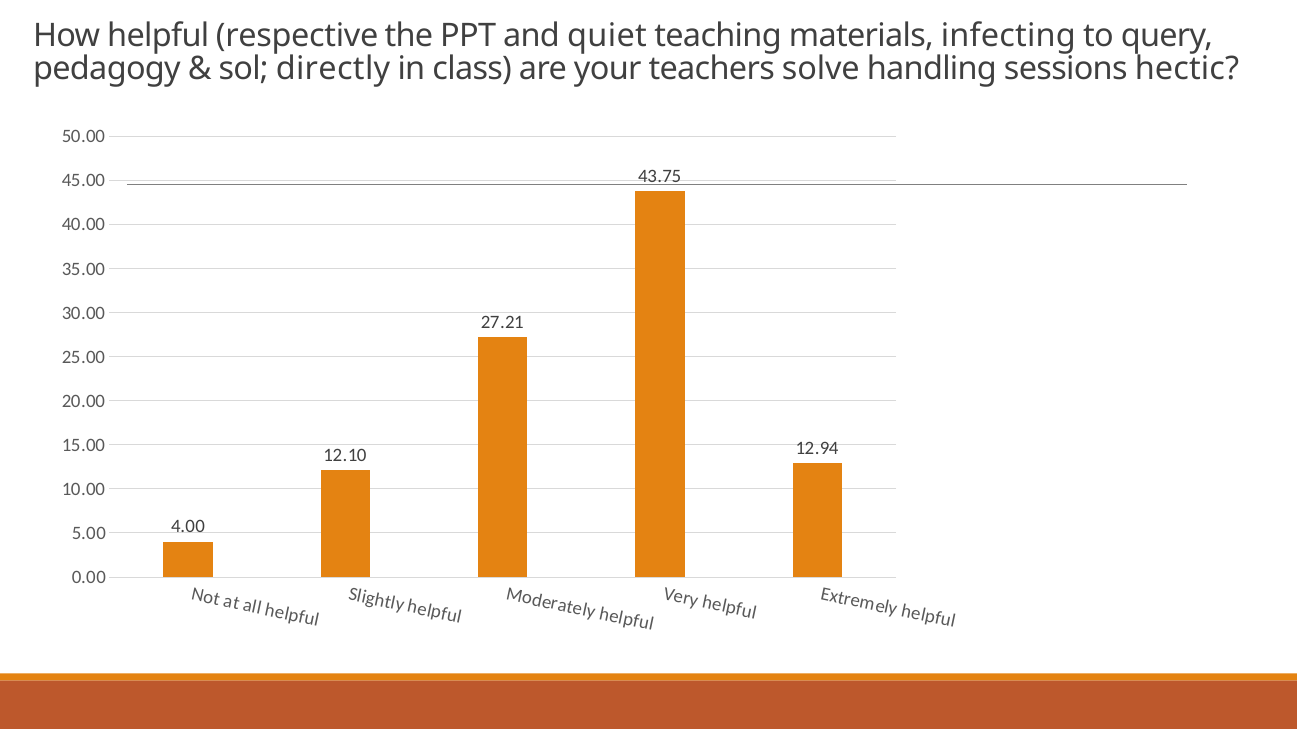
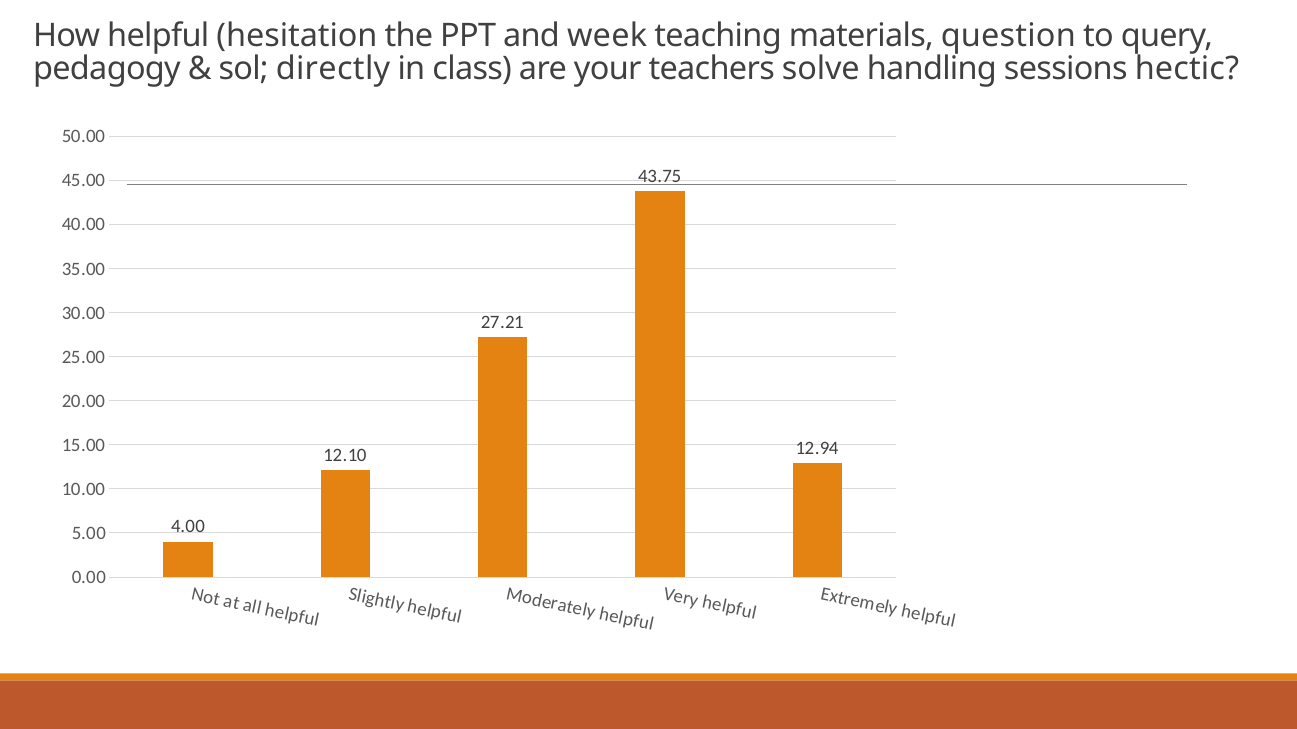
respective: respective -> hesitation
quiet: quiet -> week
infecting: infecting -> question
